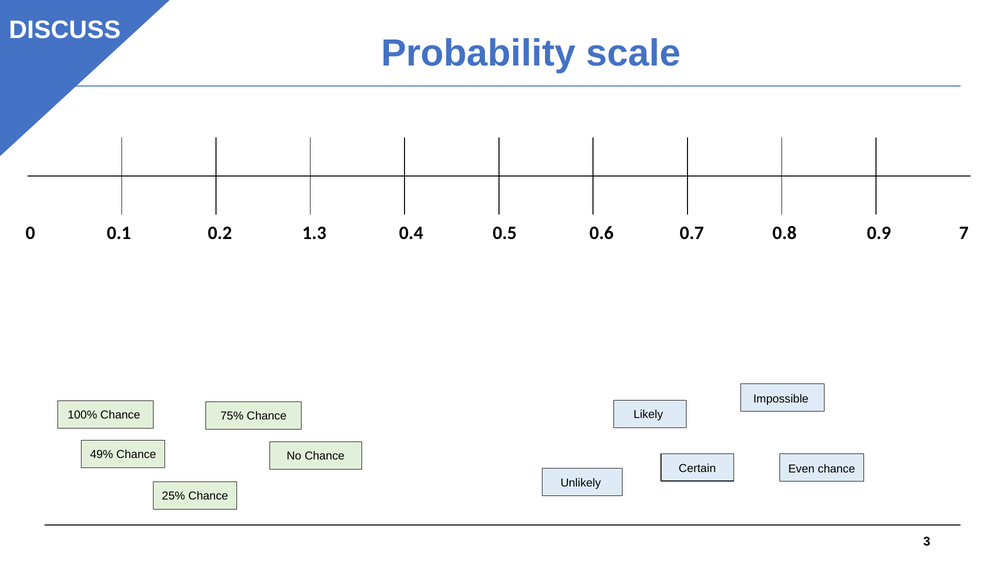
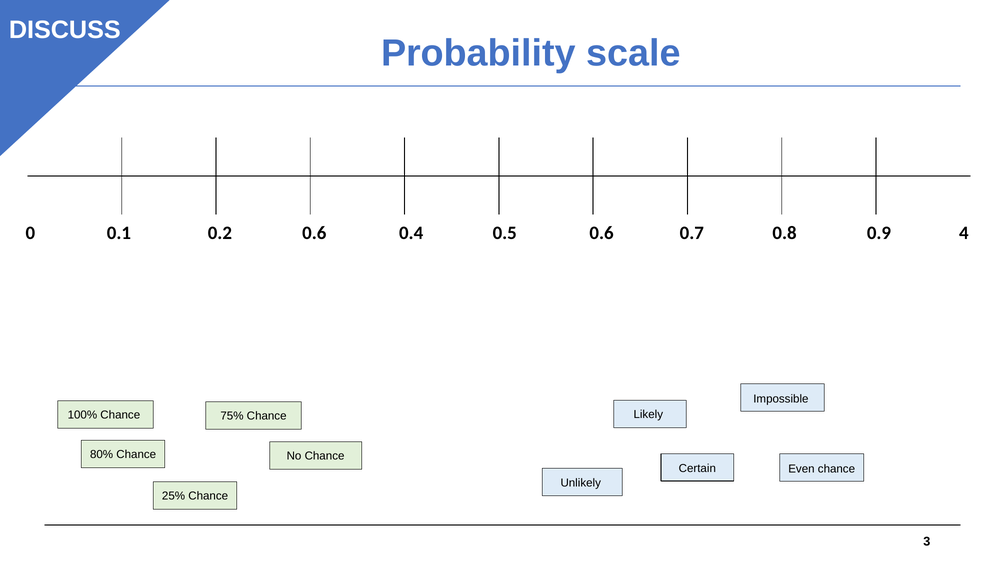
0.2 1.3: 1.3 -> 0.6
7: 7 -> 4
49%: 49% -> 80%
